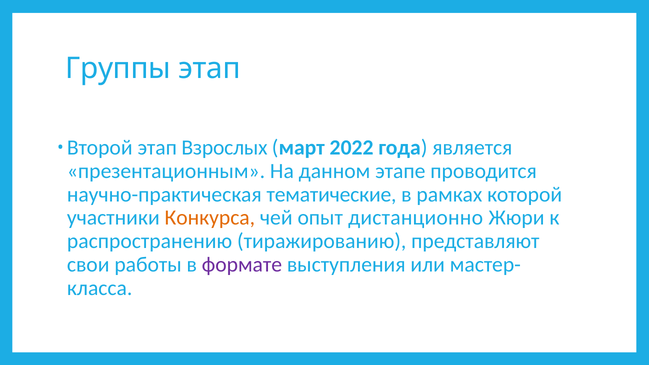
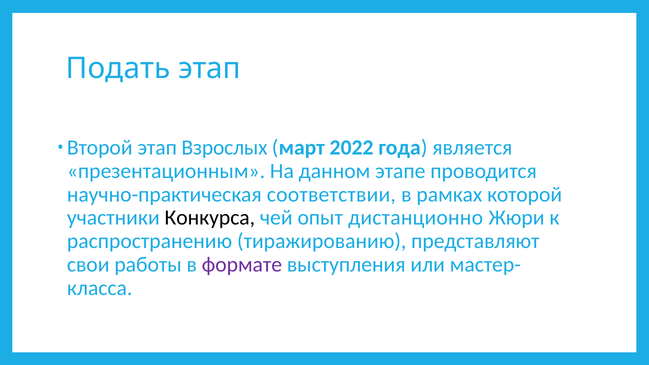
Группы: Группы -> Подать
тематические: тематические -> соответствии
Конкурса colour: orange -> black
